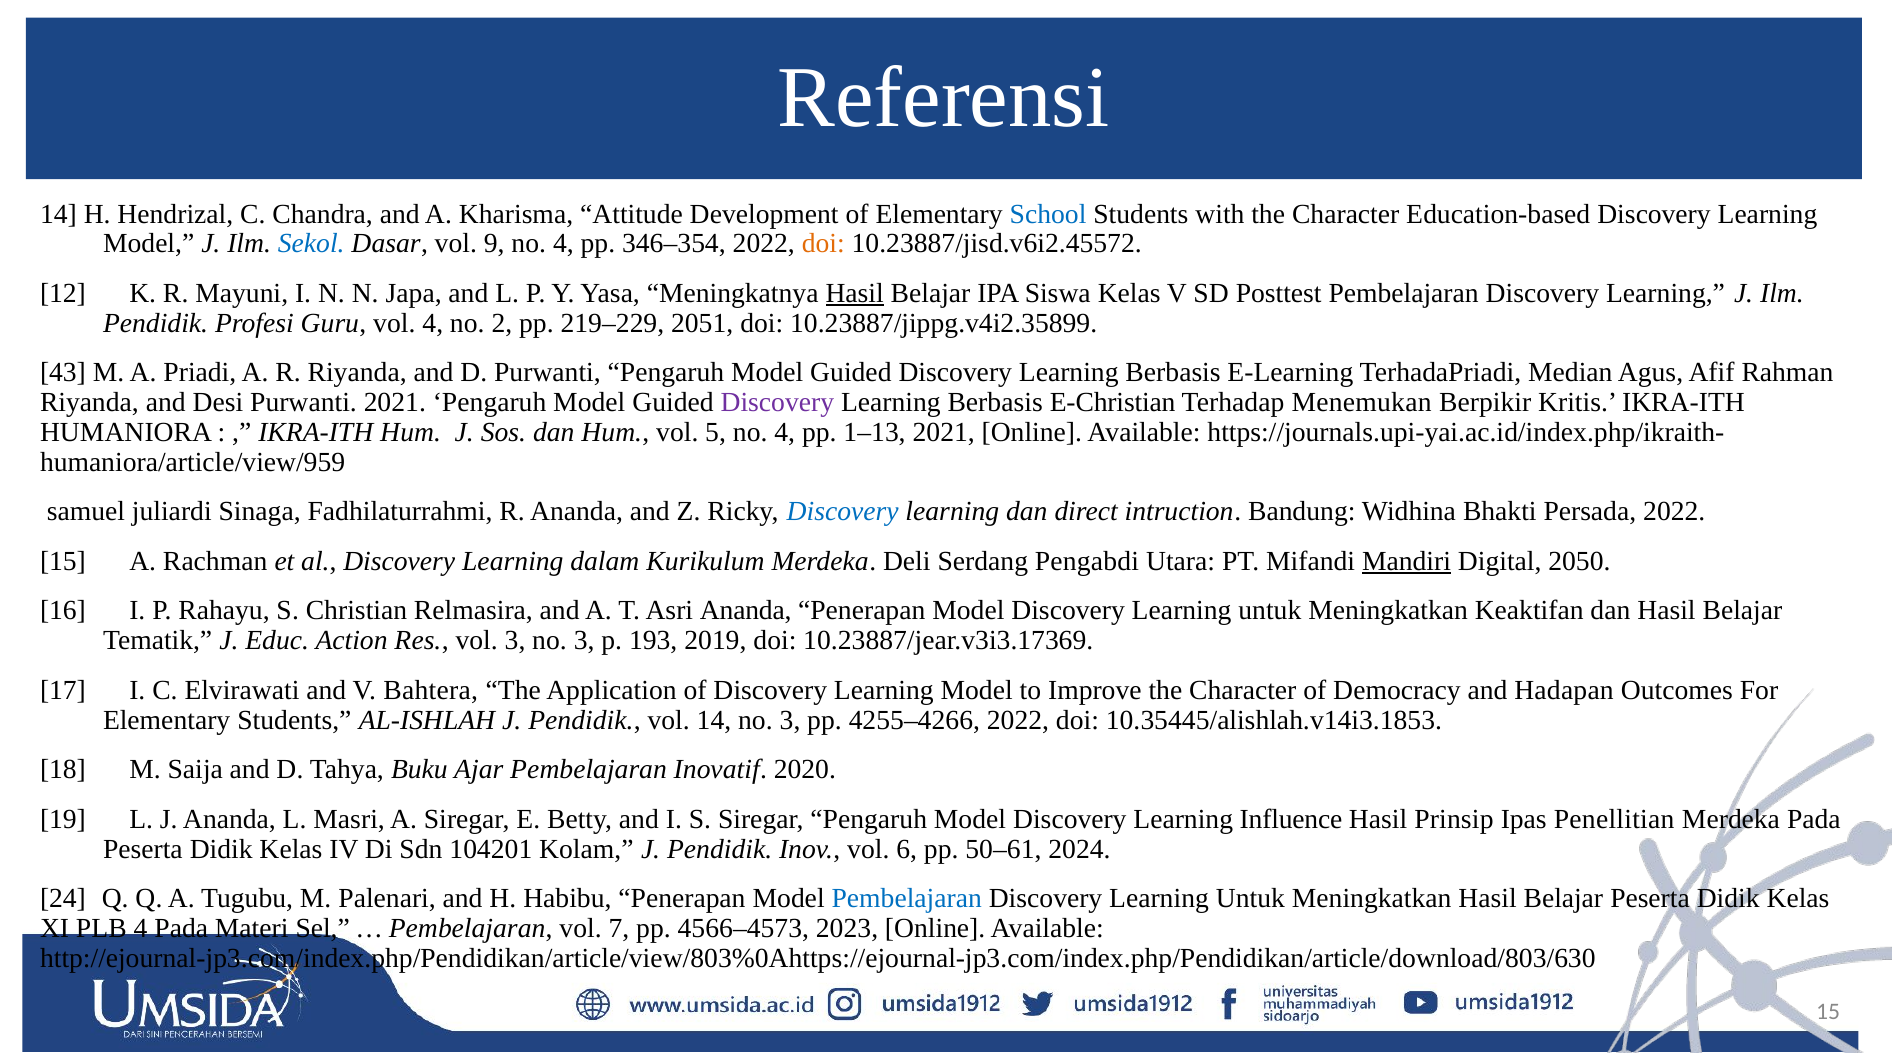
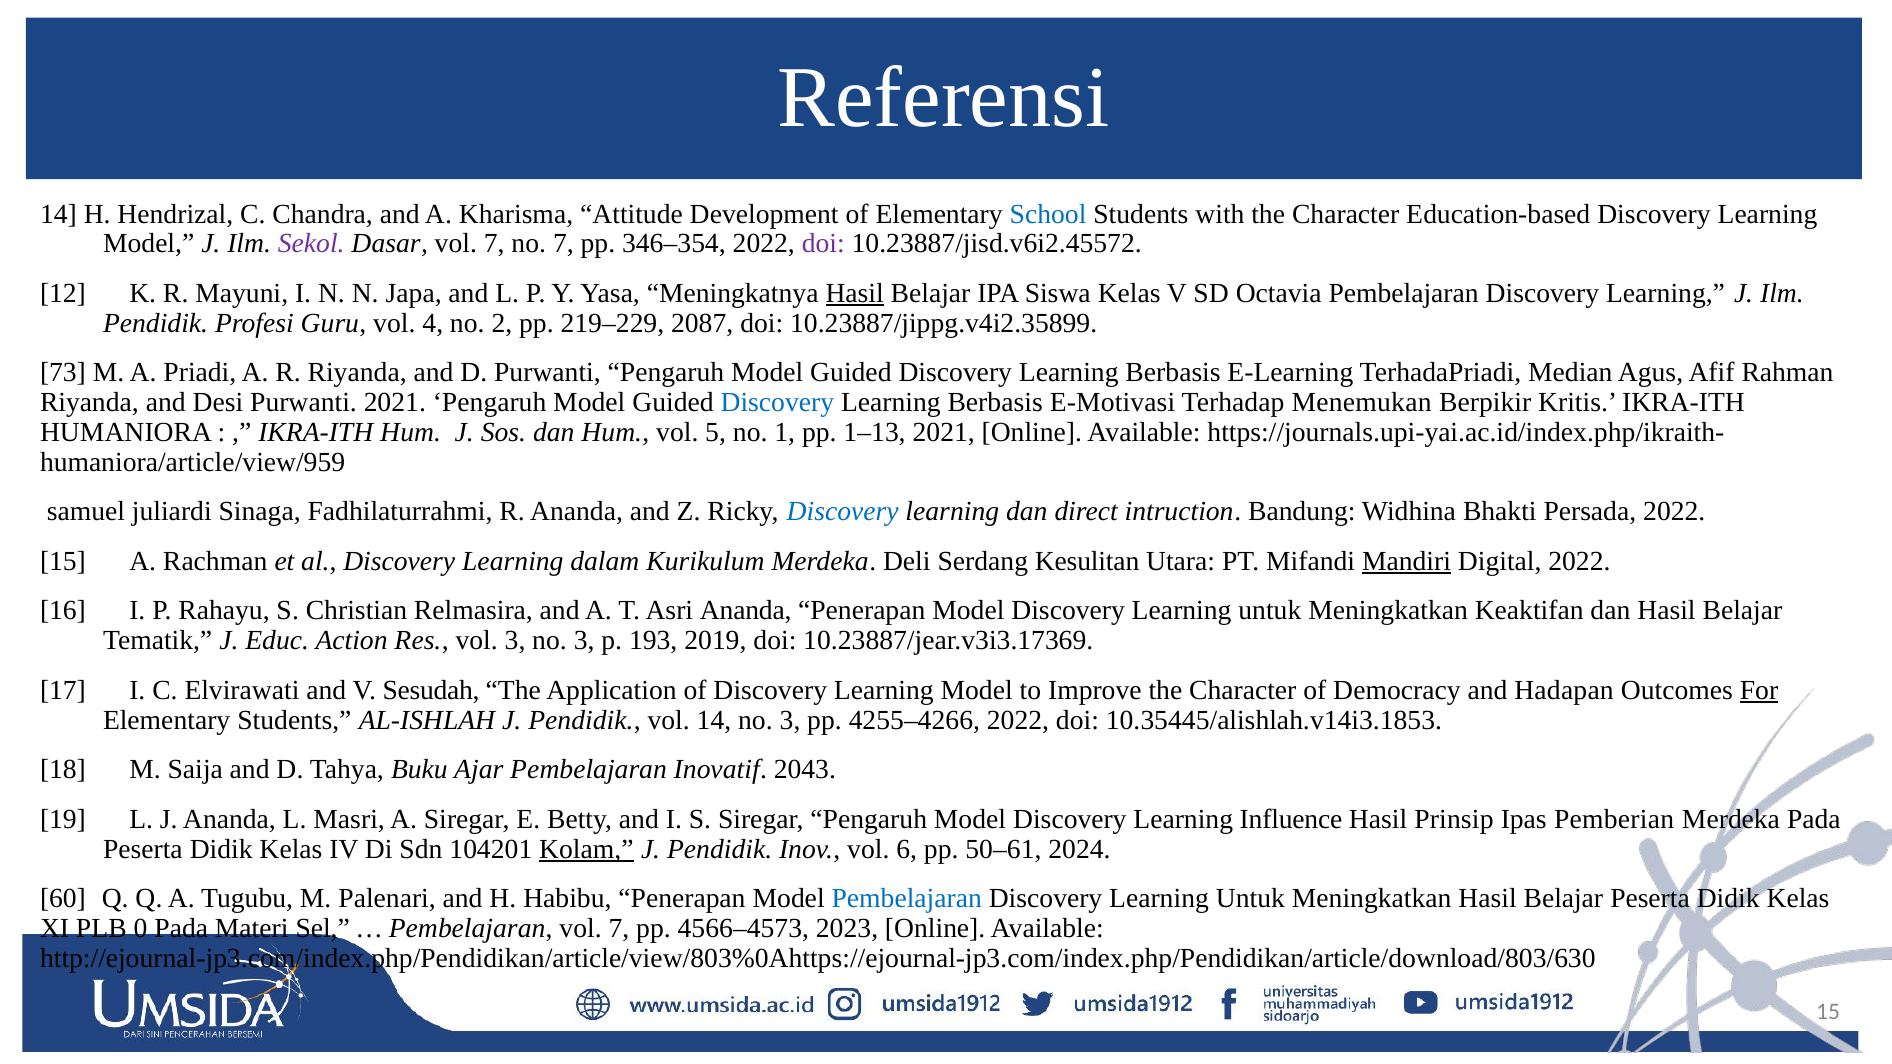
Sekol colour: blue -> purple
Dasar vol 9: 9 -> 7
4 at (563, 244): 4 -> 7
doi at (823, 244) colour: orange -> purple
Posttest: Posttest -> Octavia
2051: 2051 -> 2087
43: 43 -> 73
Discovery at (777, 403) colour: purple -> blue
E-Christian: E-Christian -> E-Motivasi
5 no 4: 4 -> 1
Pengabdi: Pengabdi -> Kesulitan
Digital 2050: 2050 -> 2022
Bahtera: Bahtera -> Sesudah
For underline: none -> present
2020: 2020 -> 2043
Penellitian: Penellitian -> Pemberian
Kolam underline: none -> present
24: 24 -> 60
PLB 4: 4 -> 0
